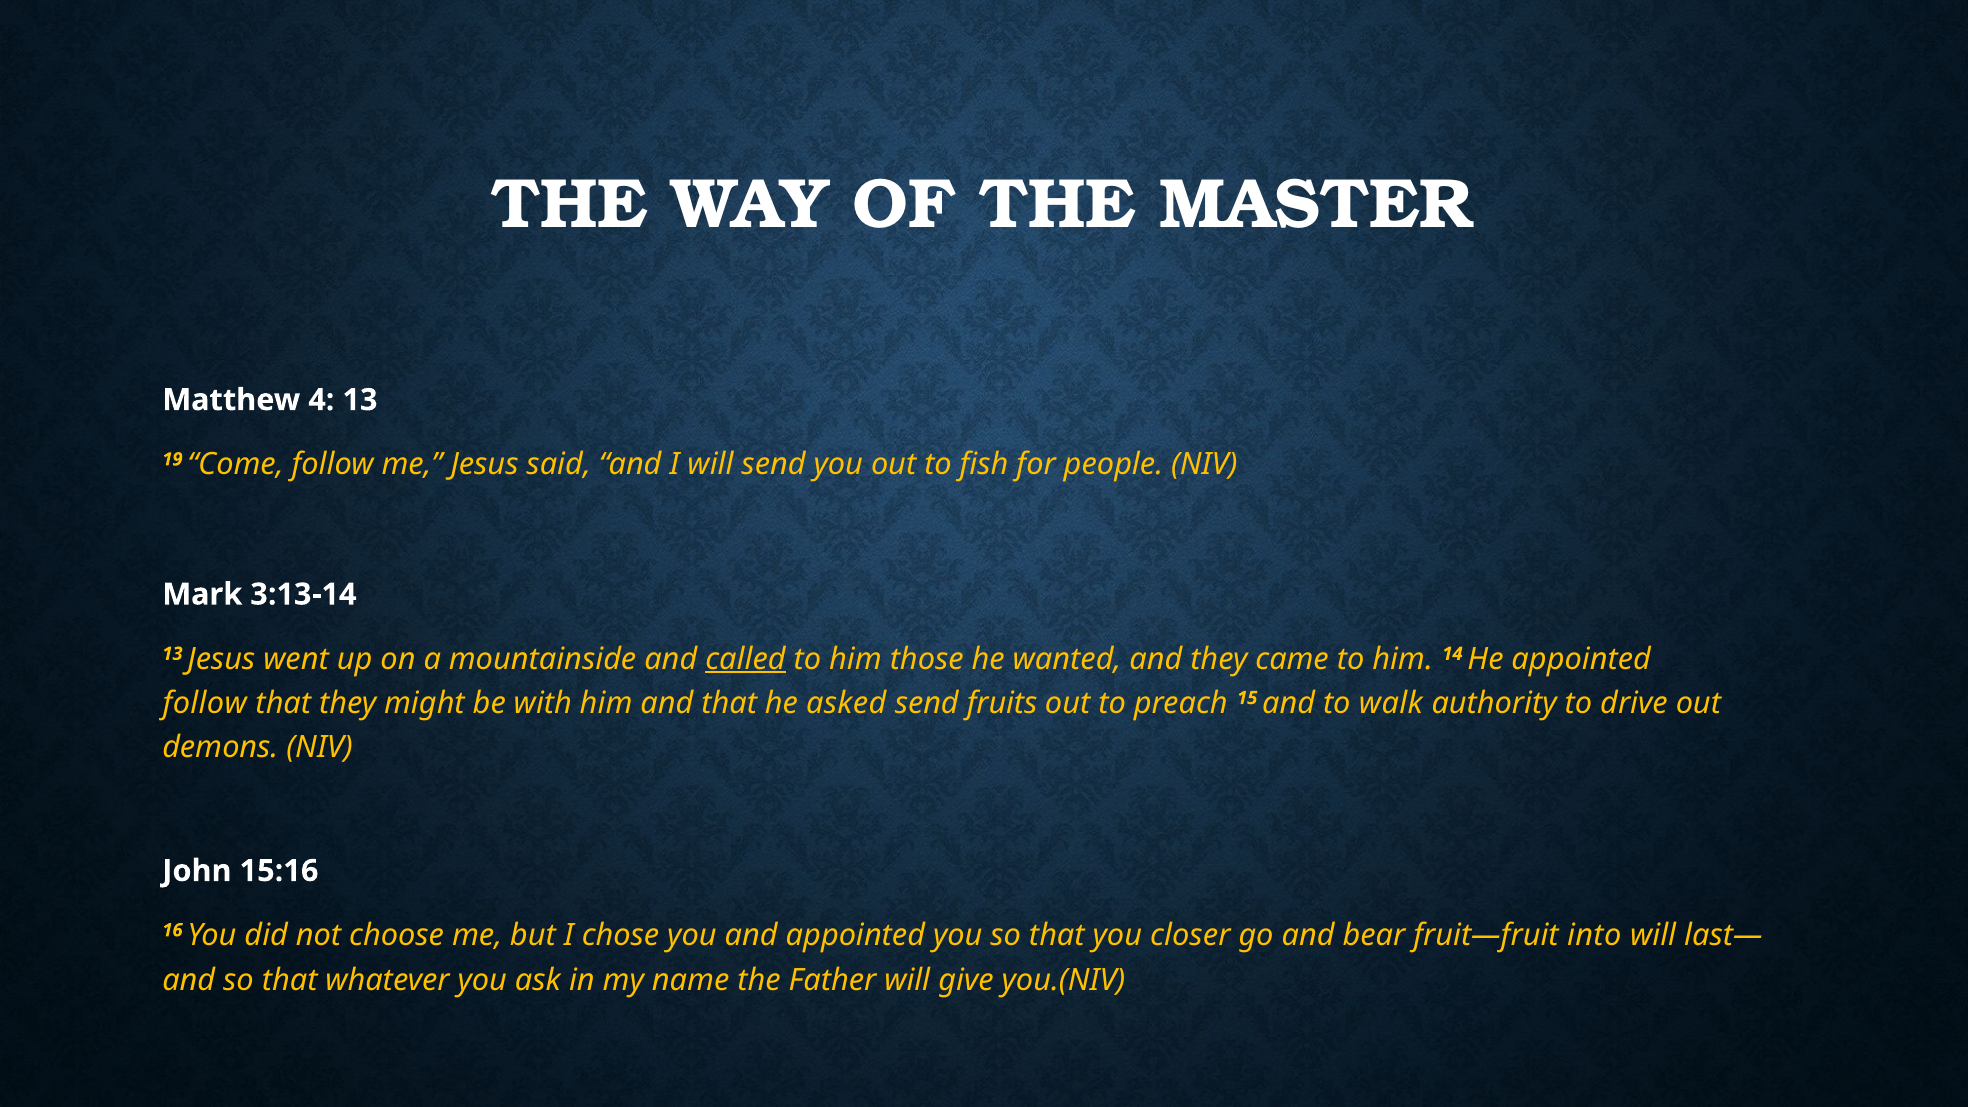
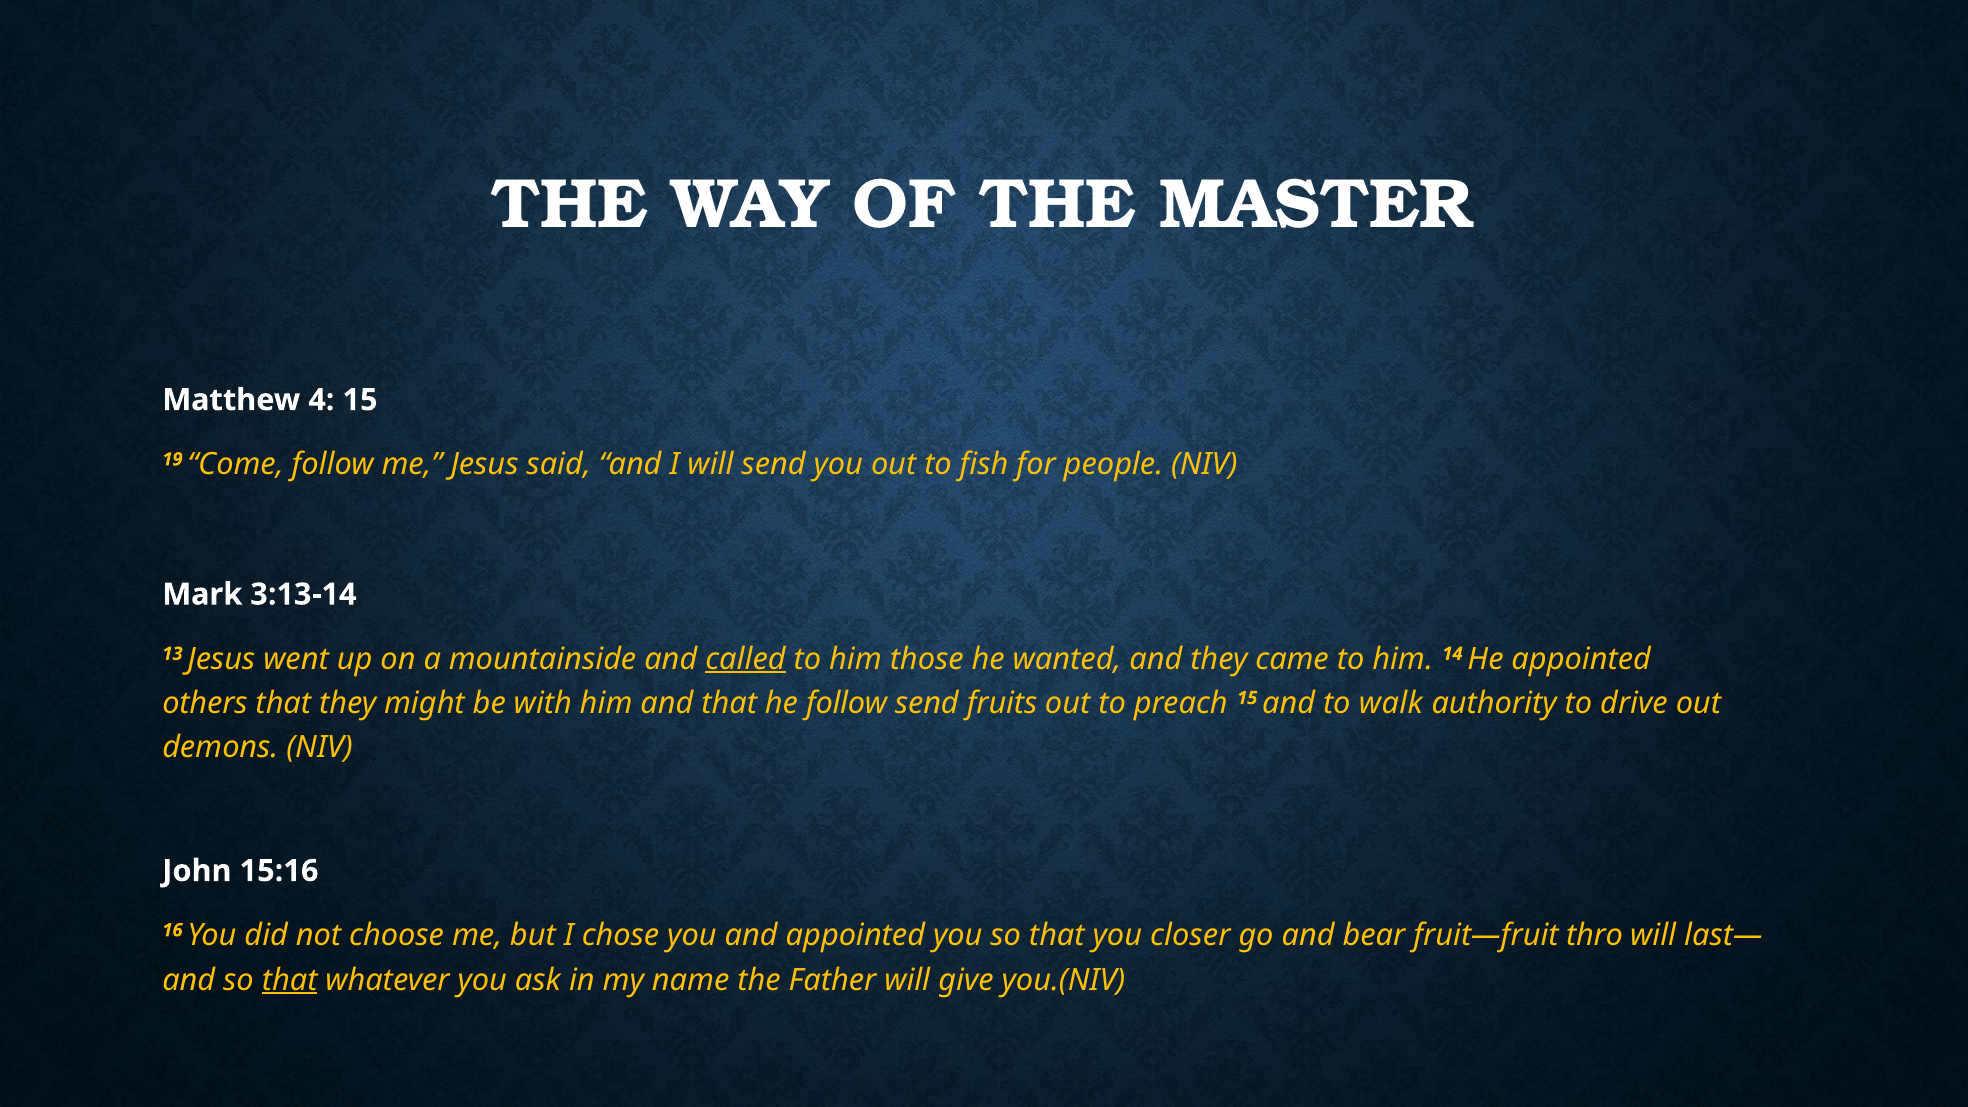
4 13: 13 -> 15
follow at (205, 704): follow -> others
he asked: asked -> follow
into: into -> thro
that at (290, 980) underline: none -> present
